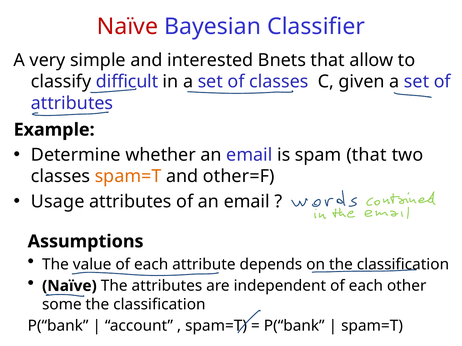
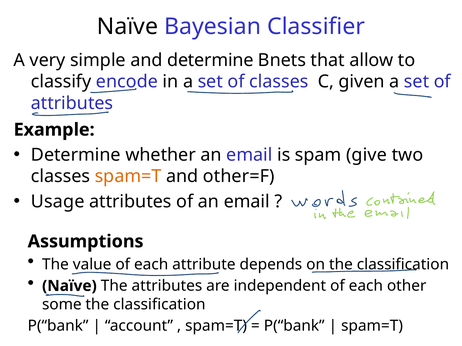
Naïve at (127, 27) colour: red -> black
and interested: interested -> determine
difficult: difficult -> encode
spam that: that -> give
